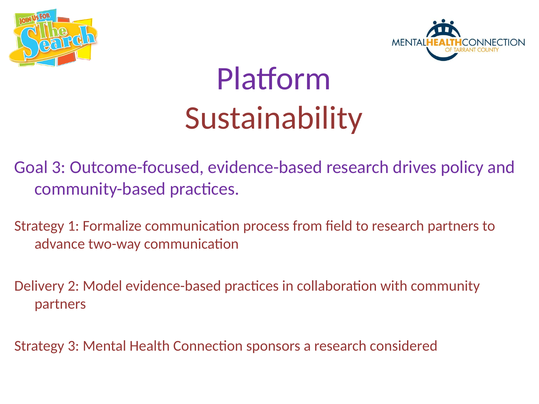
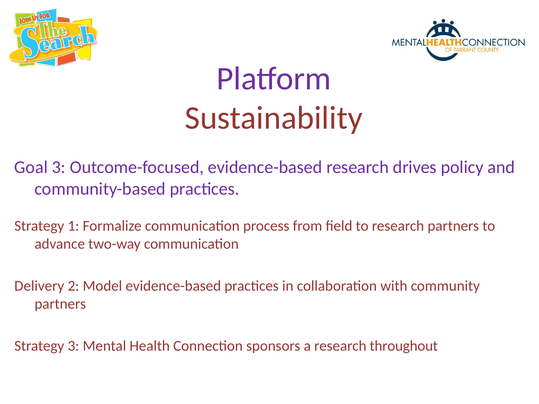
considered: considered -> throughout
